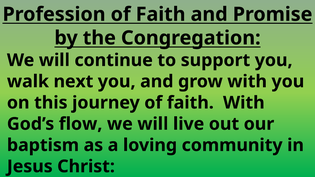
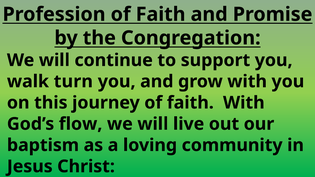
next: next -> turn
